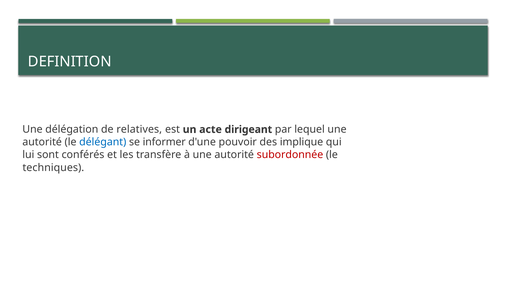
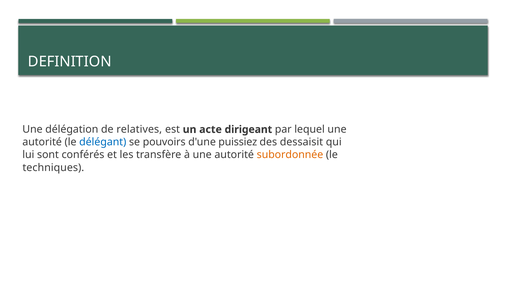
informer: informer -> pouvoirs
pouvoir: pouvoir -> puissiez
implique: implique -> dessaisit
subordonnée colour: red -> orange
